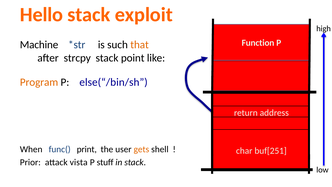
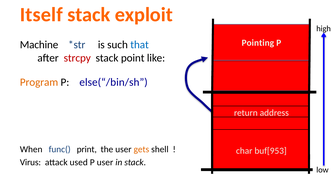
Hello: Hello -> Itself
Function: Function -> Pointing
that colour: orange -> blue
strcpy colour: black -> red
buf[251: buf[251 -> buf[953
Prior: Prior -> Virus
vista: vista -> used
P stuff: stuff -> user
